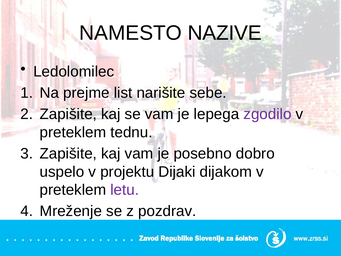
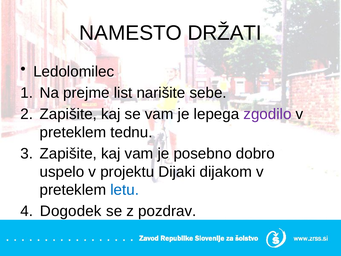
NAZIVE: NAZIVE -> DRŽATI
letu colour: purple -> blue
Mreženje: Mreženje -> Dogodek
